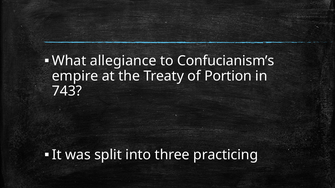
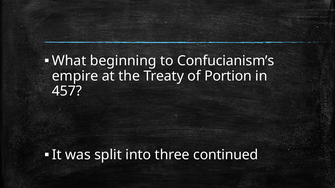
allegiance: allegiance -> beginning
743: 743 -> 457
practicing: practicing -> continued
